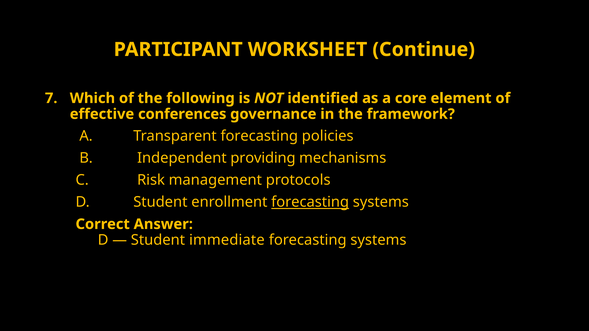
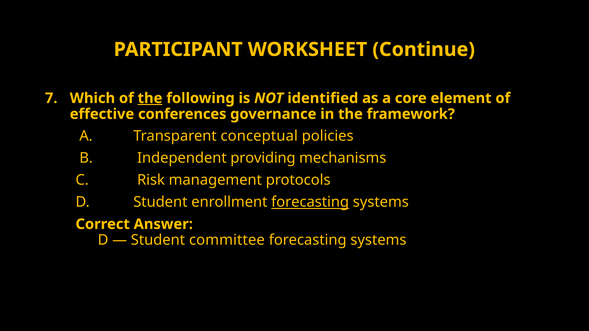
the at (150, 98) underline: none -> present
Transparent forecasting: forecasting -> conceptual
immediate: immediate -> committee
